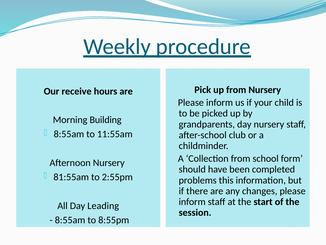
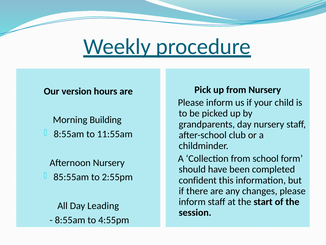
receive: receive -> version
81:55am: 81:55am -> 85:55am
problems: problems -> confident
8:55pm: 8:55pm -> 4:55pm
